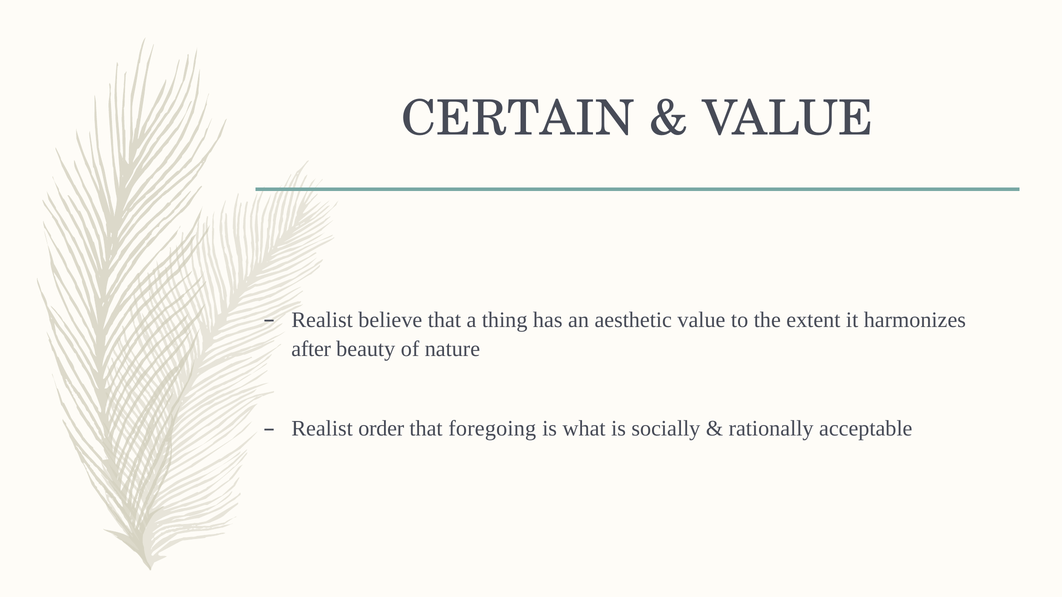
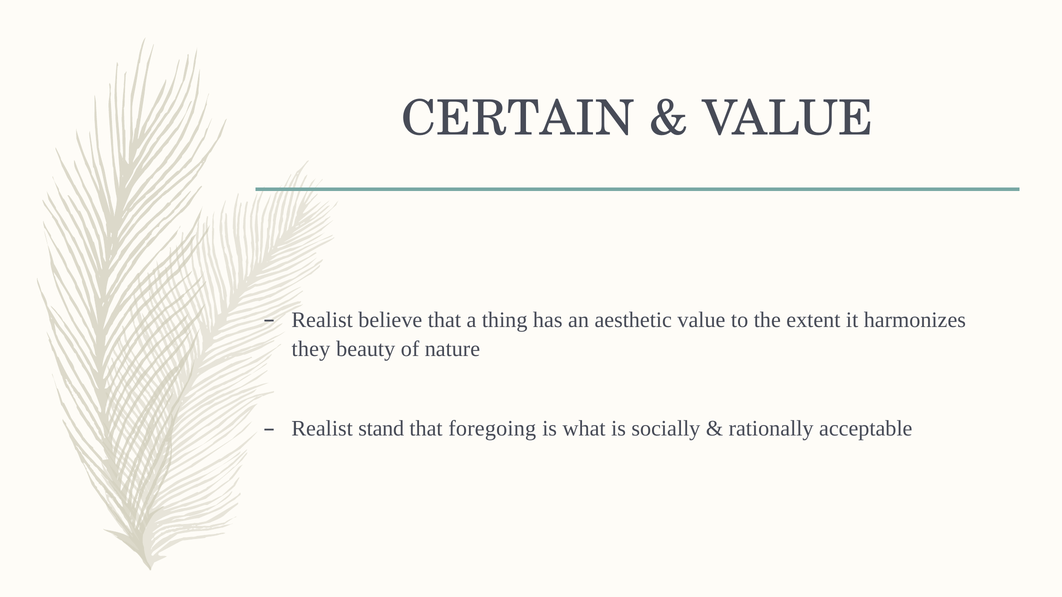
after: after -> they
order: order -> stand
